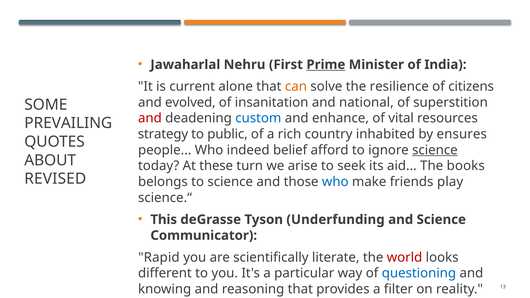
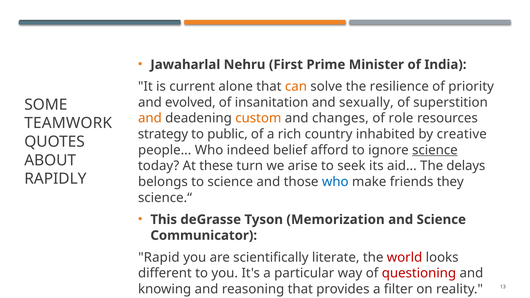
Prime underline: present -> none
citizens: citizens -> priority
national: national -> sexually
and at (150, 118) colour: red -> orange
custom colour: blue -> orange
enhance: enhance -> changes
vital: vital -> role
PREVAILING: PREVAILING -> TEAMWORK
ensures: ensures -> creative
books: books -> delays
REVISED: REVISED -> RAPIDLY
play: play -> they
Underfunding: Underfunding -> Memorization
questioning colour: blue -> red
